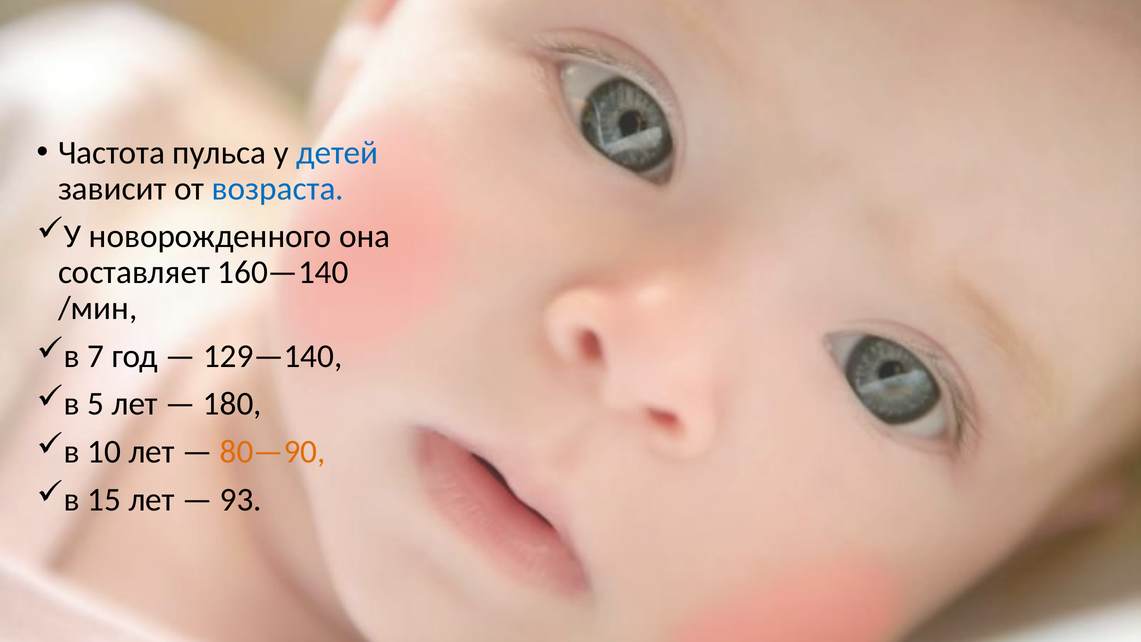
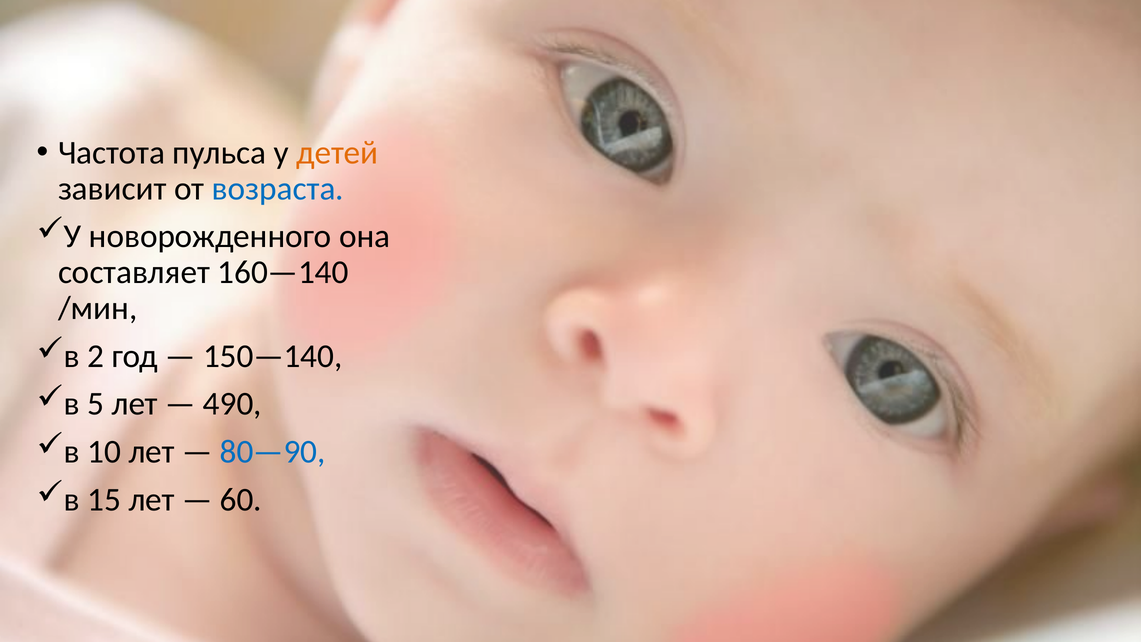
детей colour: blue -> orange
7: 7 -> 2
129—140: 129—140 -> 150—140
180: 180 -> 490
80—90 colour: orange -> blue
93: 93 -> 60
